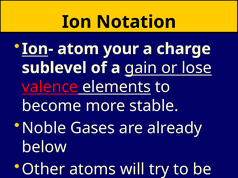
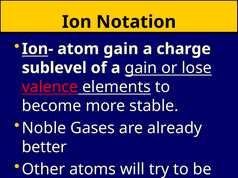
atom your: your -> gain
below: below -> better
